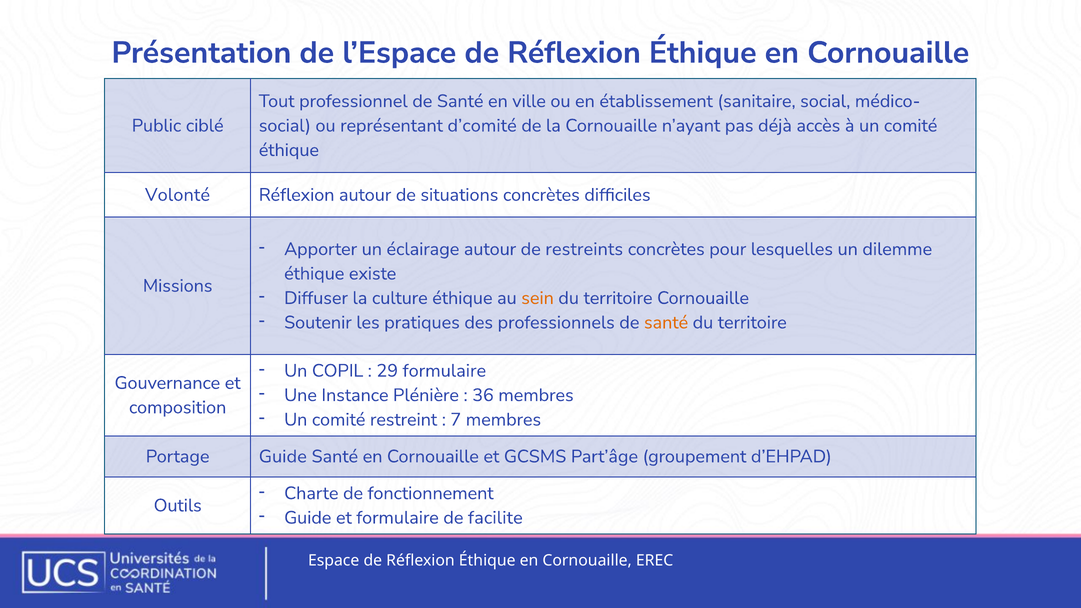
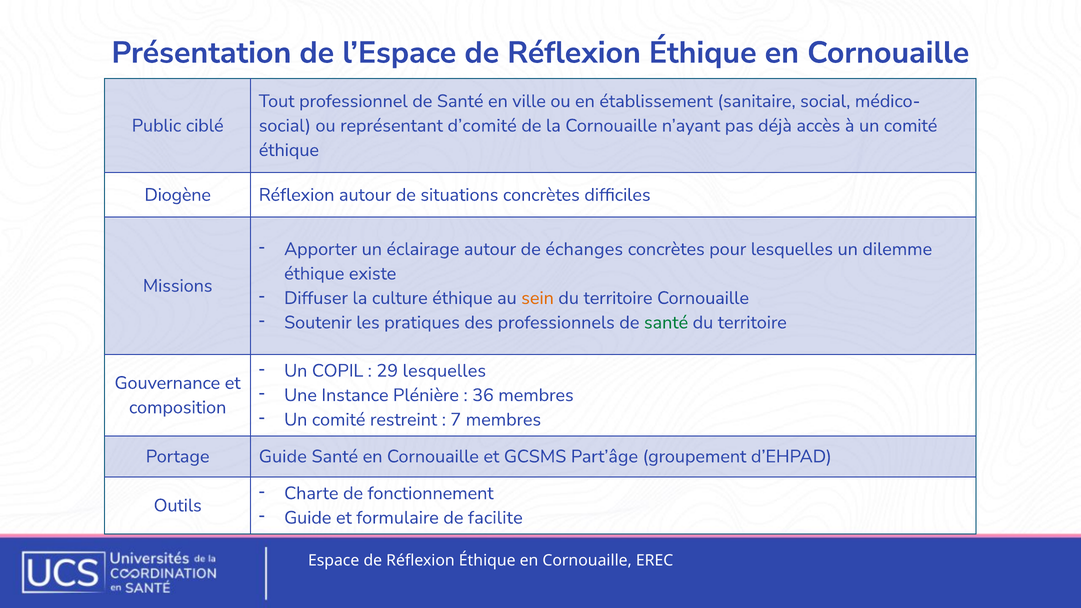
Volonté: Volonté -> Diogène
restreints: restreints -> échanges
santé at (666, 322) colour: orange -> green
29 formulaire: formulaire -> lesquelles
